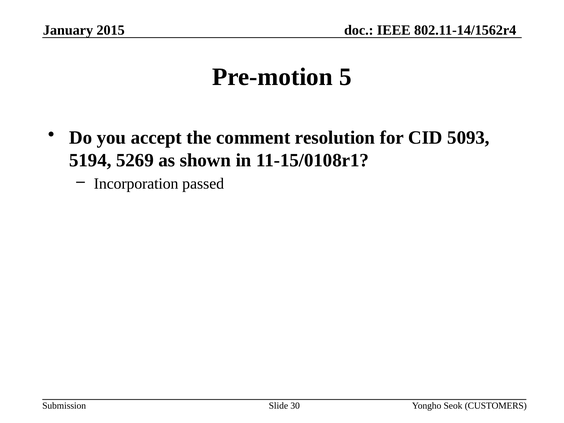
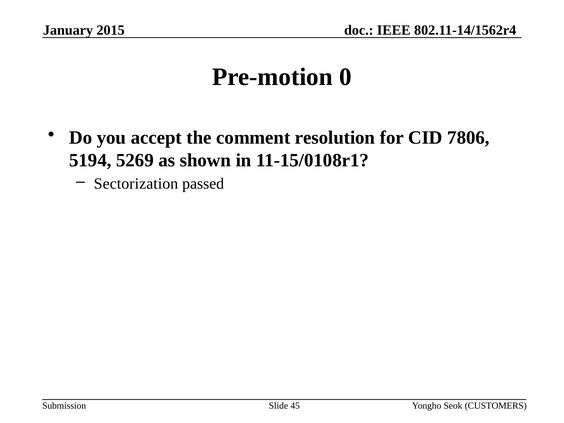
5: 5 -> 0
5093: 5093 -> 7806
Incorporation: Incorporation -> Sectorization
30: 30 -> 45
